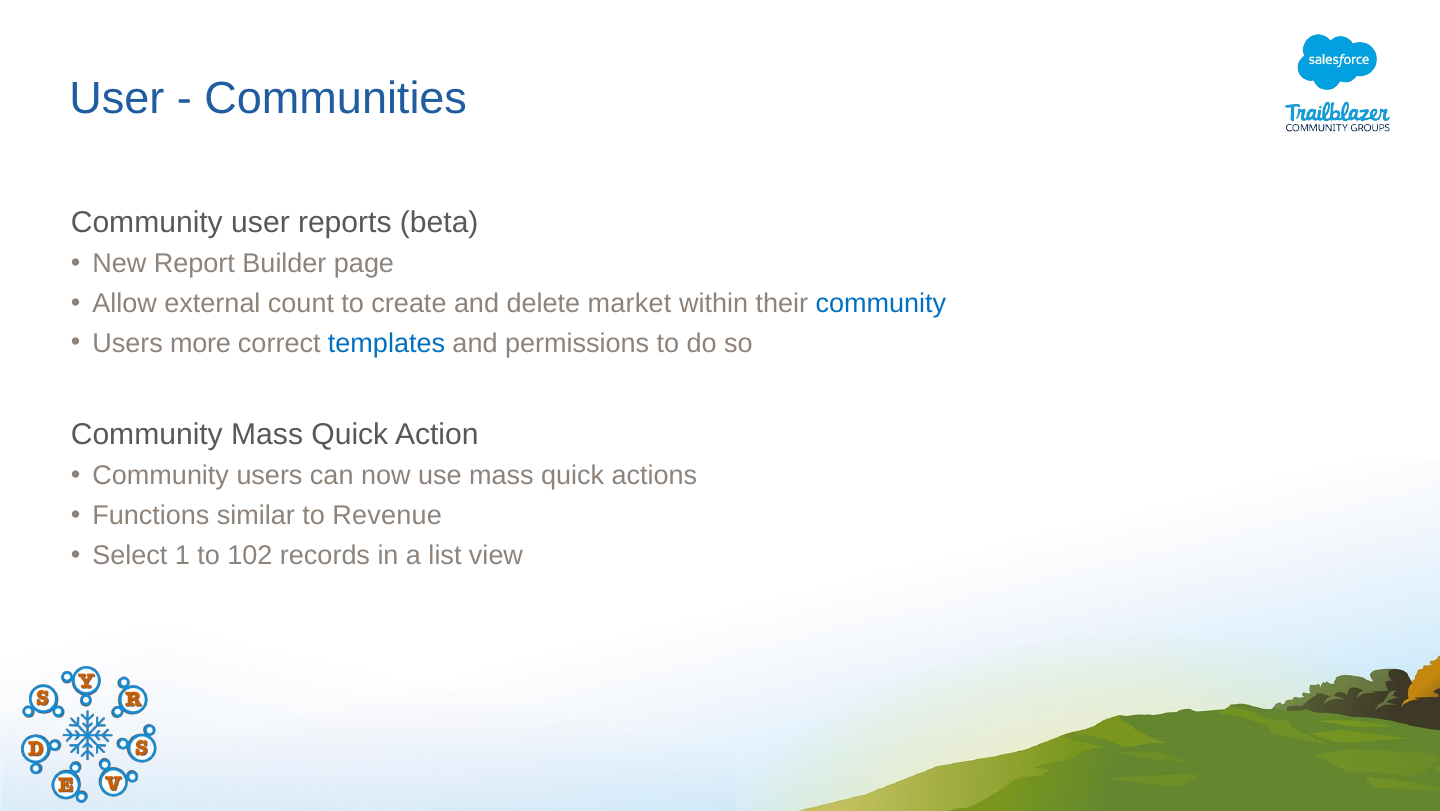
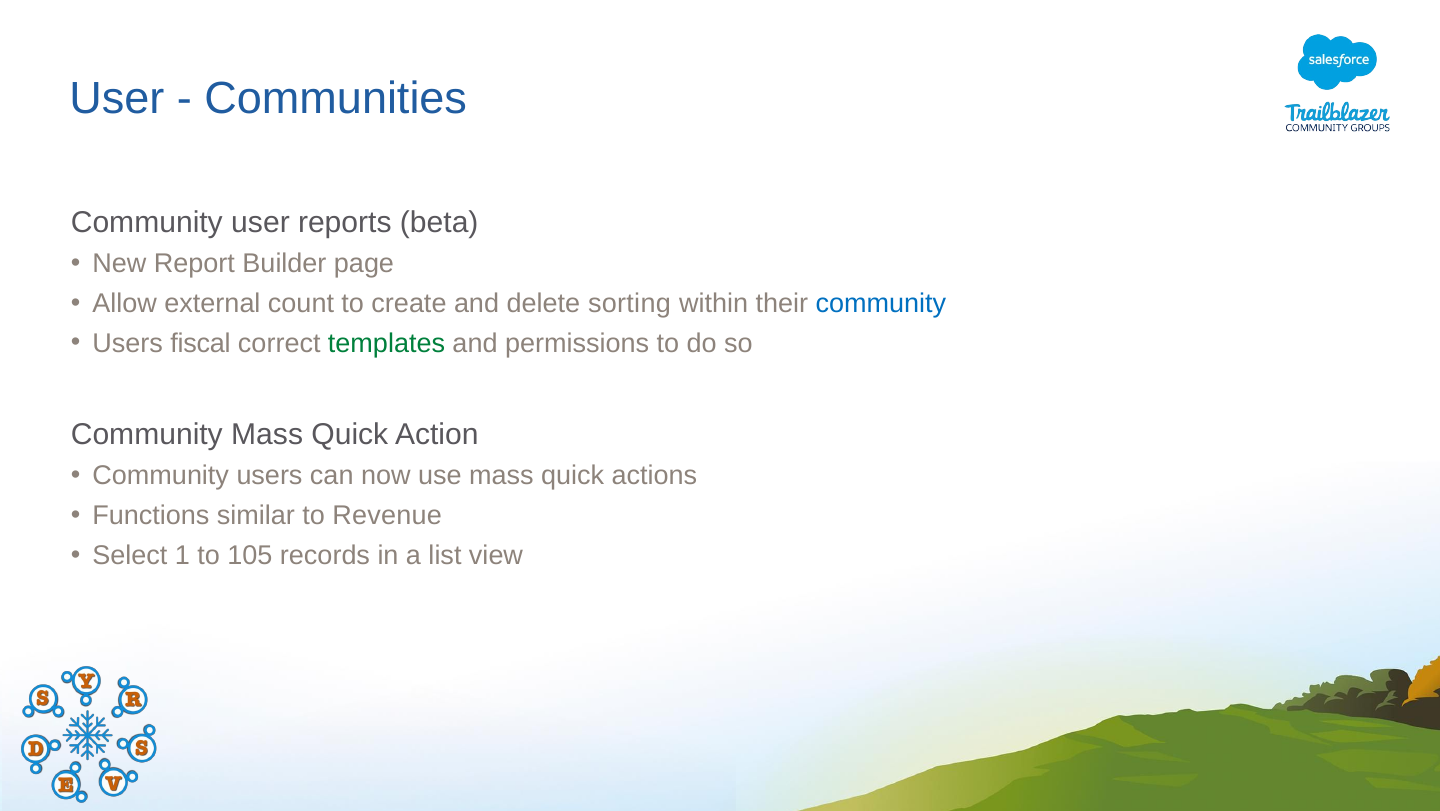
market: market -> sorting
more: more -> fiscal
templates colour: blue -> green
102: 102 -> 105
